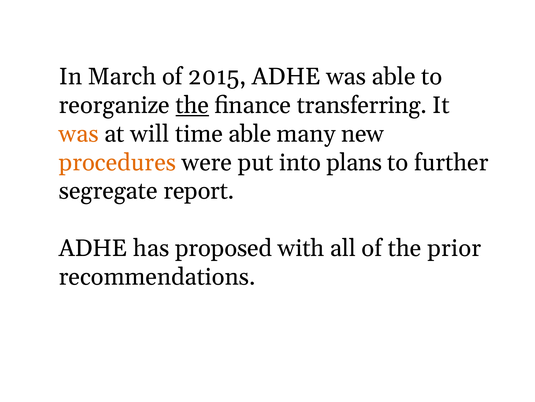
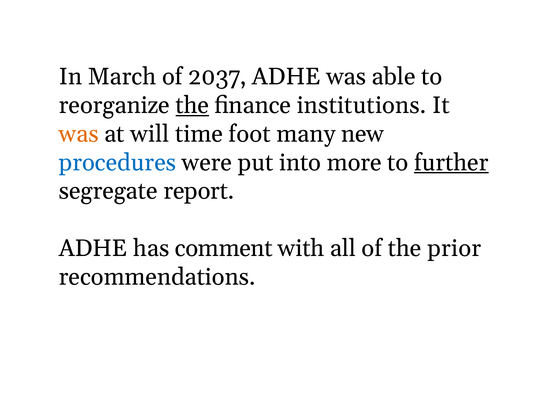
2015: 2015 -> 2037
transferring: transferring -> institutions
time able: able -> foot
procedures colour: orange -> blue
plans: plans -> more
further underline: none -> present
proposed: proposed -> comment
